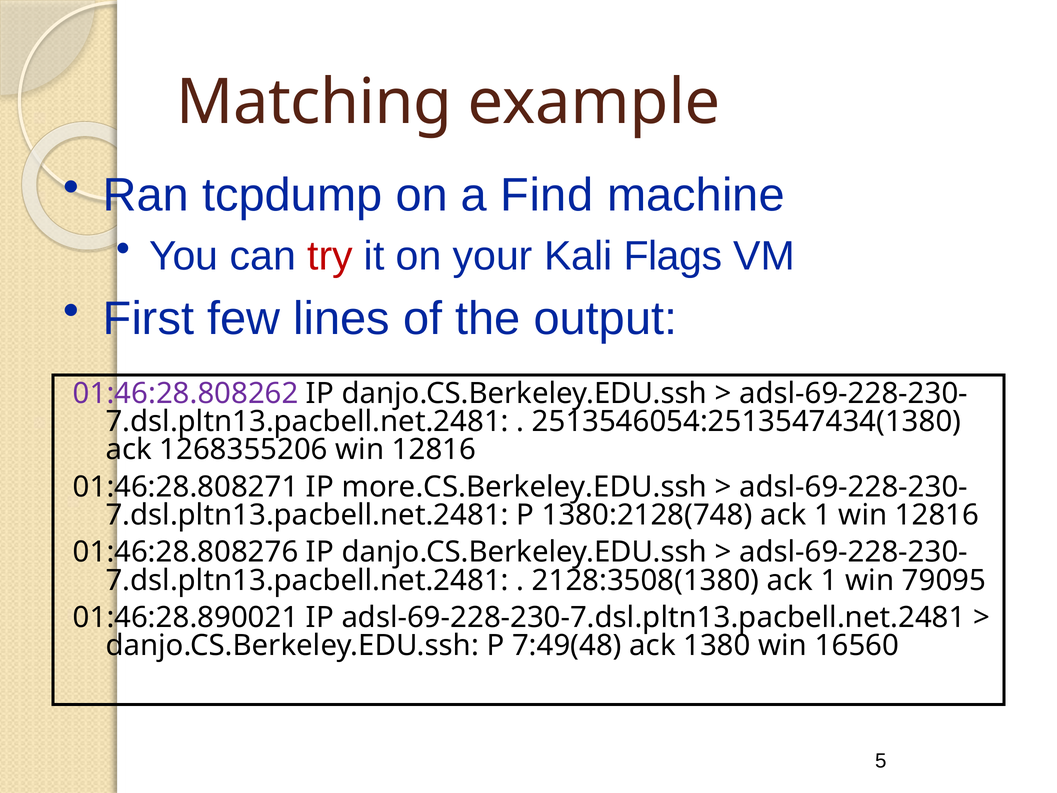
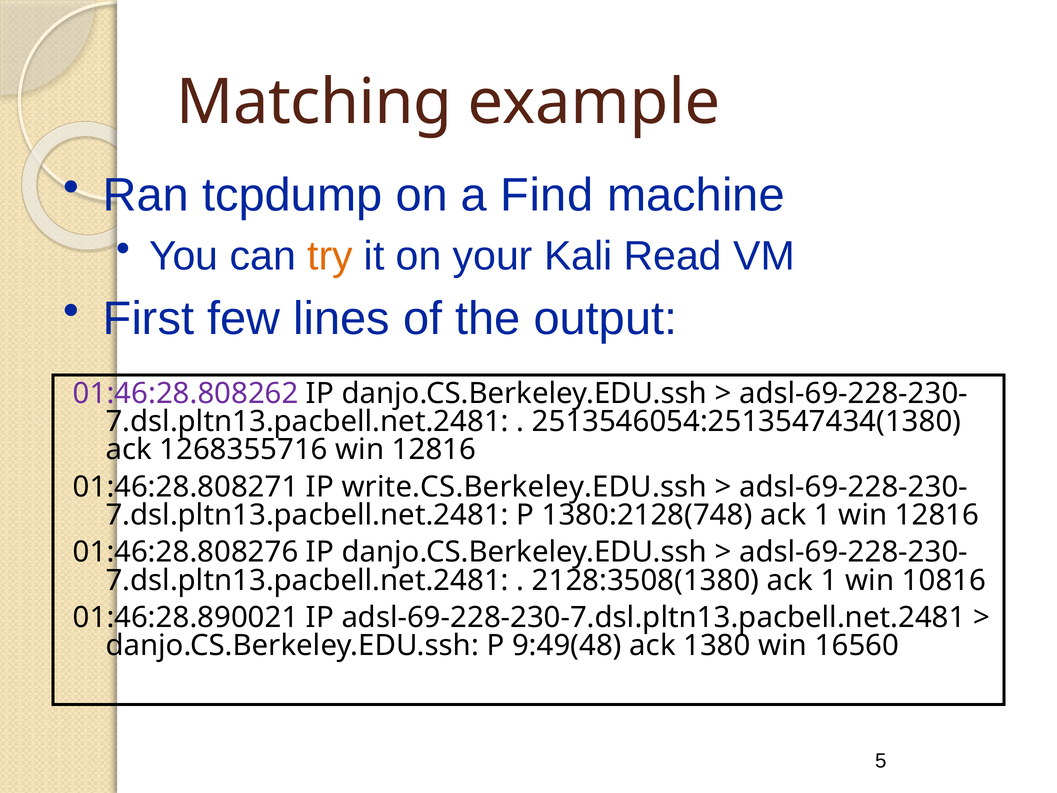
try colour: red -> orange
Flags: Flags -> Read
1268355206: 1268355206 -> 1268355716
more.CS.Berkeley.EDU.ssh: more.CS.Berkeley.EDU.ssh -> write.CS.Berkeley.EDU.ssh
79095: 79095 -> 10816
7:49(48: 7:49(48 -> 9:49(48
